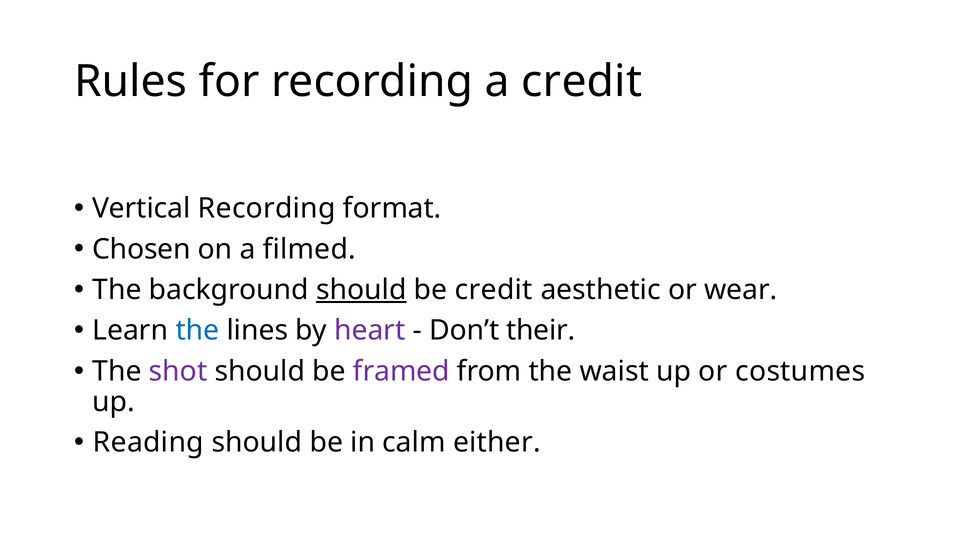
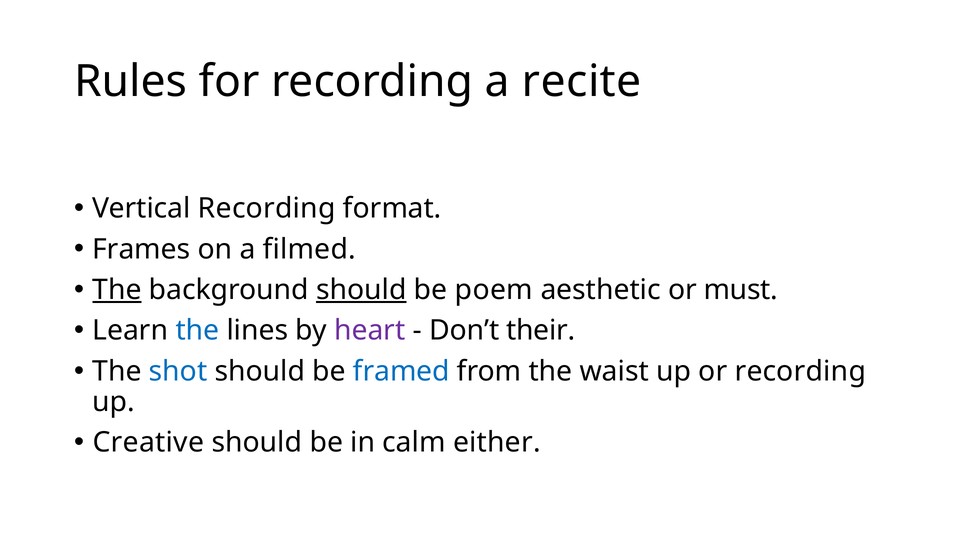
a credit: credit -> recite
Chosen: Chosen -> Frames
The at (117, 290) underline: none -> present
be credit: credit -> poem
wear: wear -> must
shot colour: purple -> blue
framed colour: purple -> blue
or costumes: costumes -> recording
Reading: Reading -> Creative
